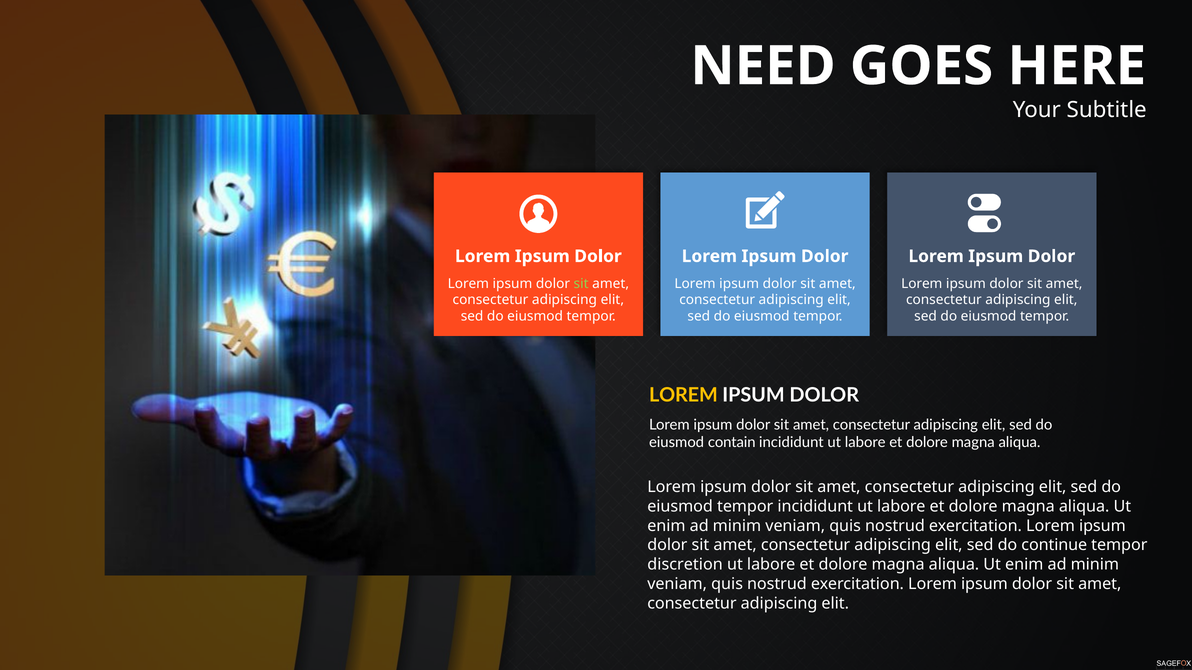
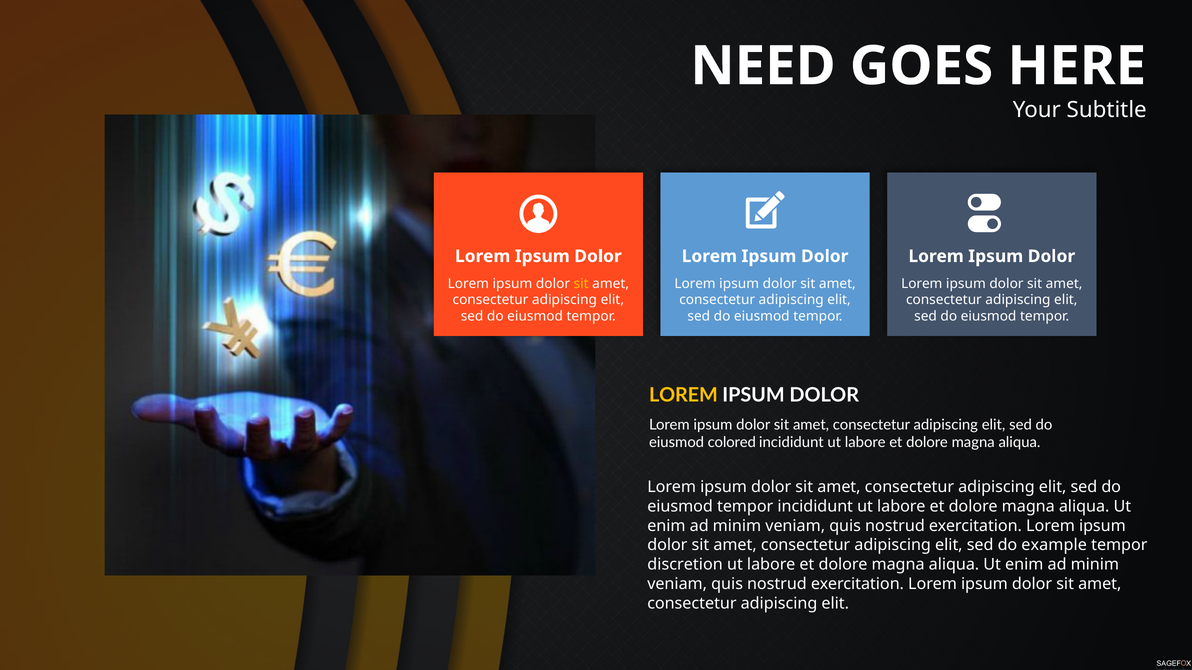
sit at (581, 284) colour: light green -> yellow
contain: contain -> colored
continue: continue -> example
